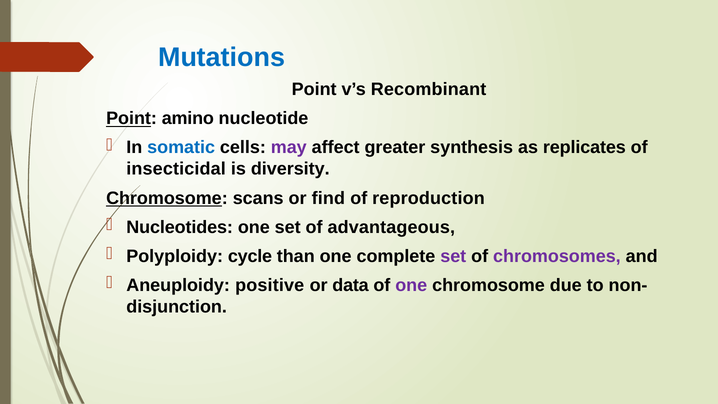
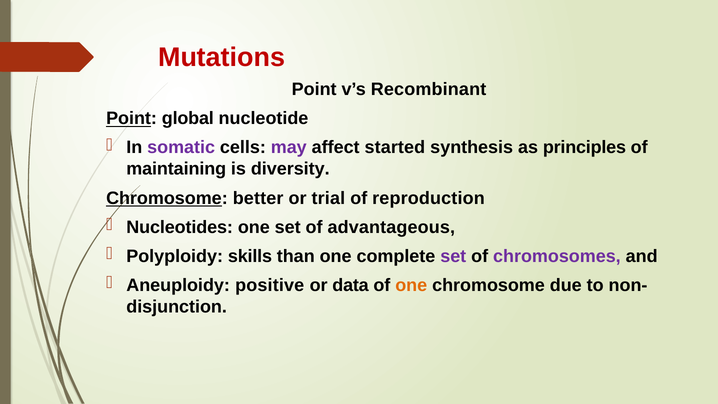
Mutations colour: blue -> red
amino: amino -> global
somatic colour: blue -> purple
greater: greater -> started
replicates: replicates -> principles
insecticidal: insecticidal -> maintaining
scans: scans -> better
find: find -> trial
cycle: cycle -> skills
one at (411, 285) colour: purple -> orange
